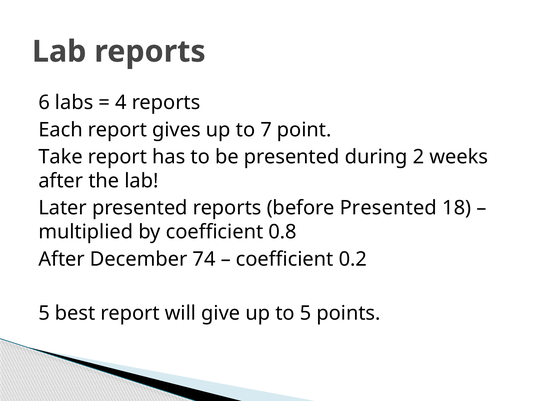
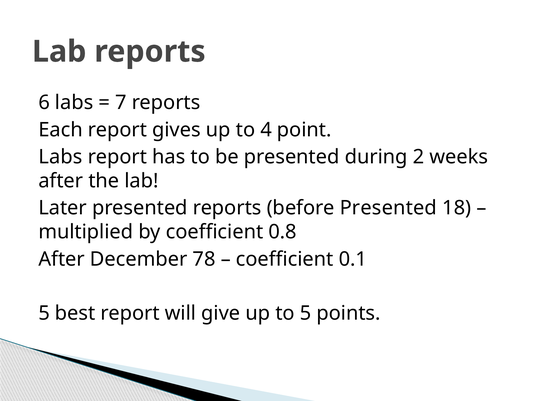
4: 4 -> 7
7: 7 -> 4
Take at (61, 157): Take -> Labs
74: 74 -> 78
0.2: 0.2 -> 0.1
